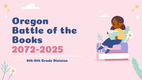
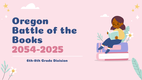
2072-2025: 2072-2025 -> 2054-2025
